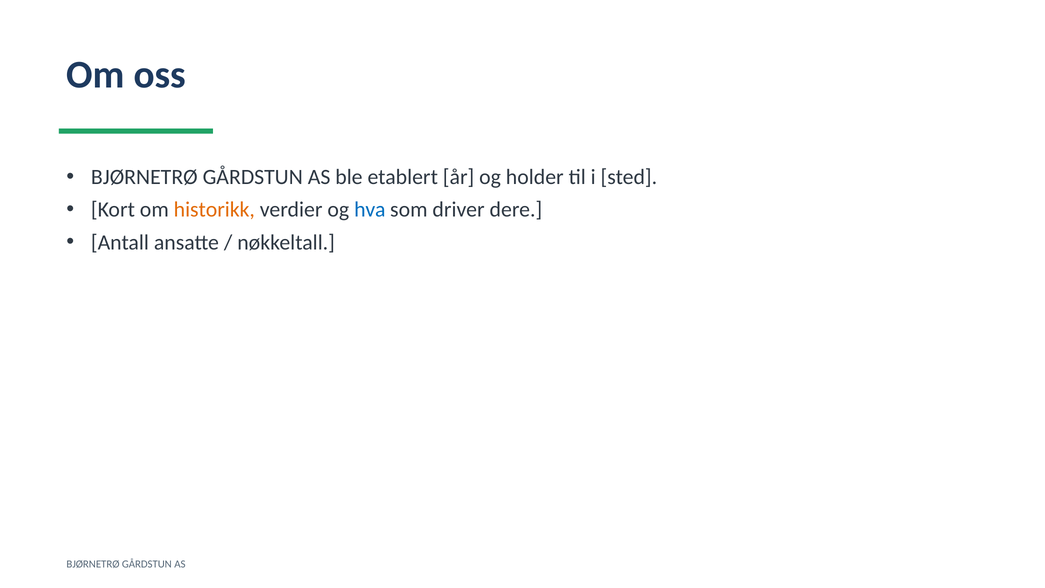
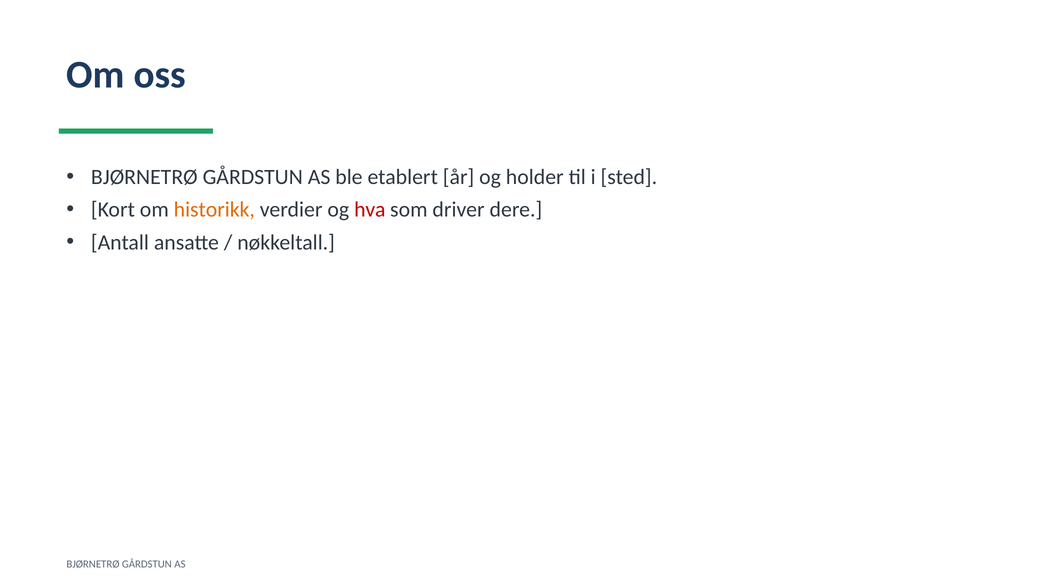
hva colour: blue -> red
